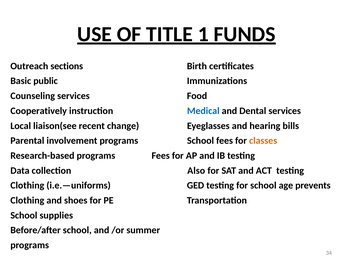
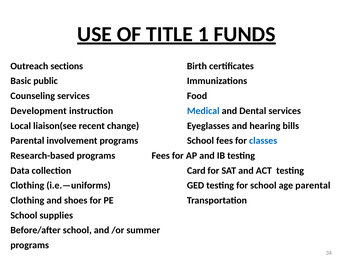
Cooperatively: Cooperatively -> Development
classes colour: orange -> blue
Also: Also -> Card
age prevents: prevents -> parental
